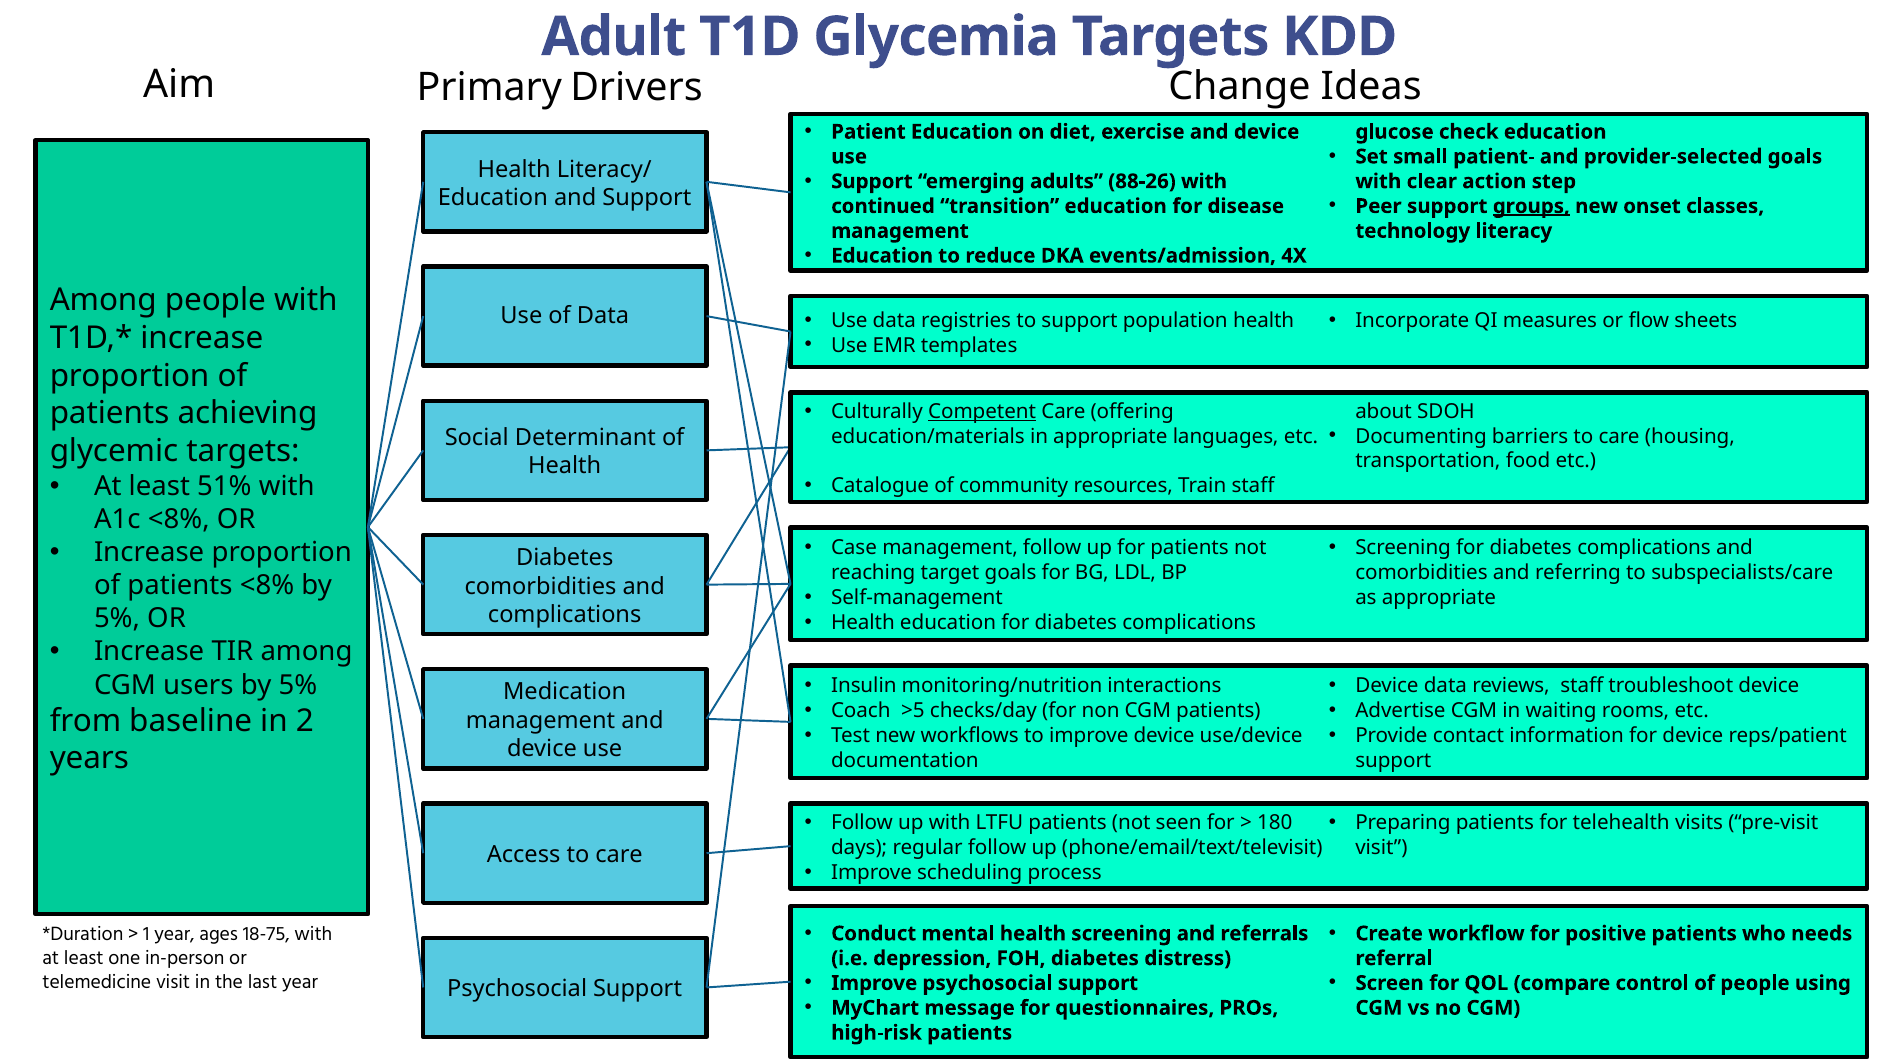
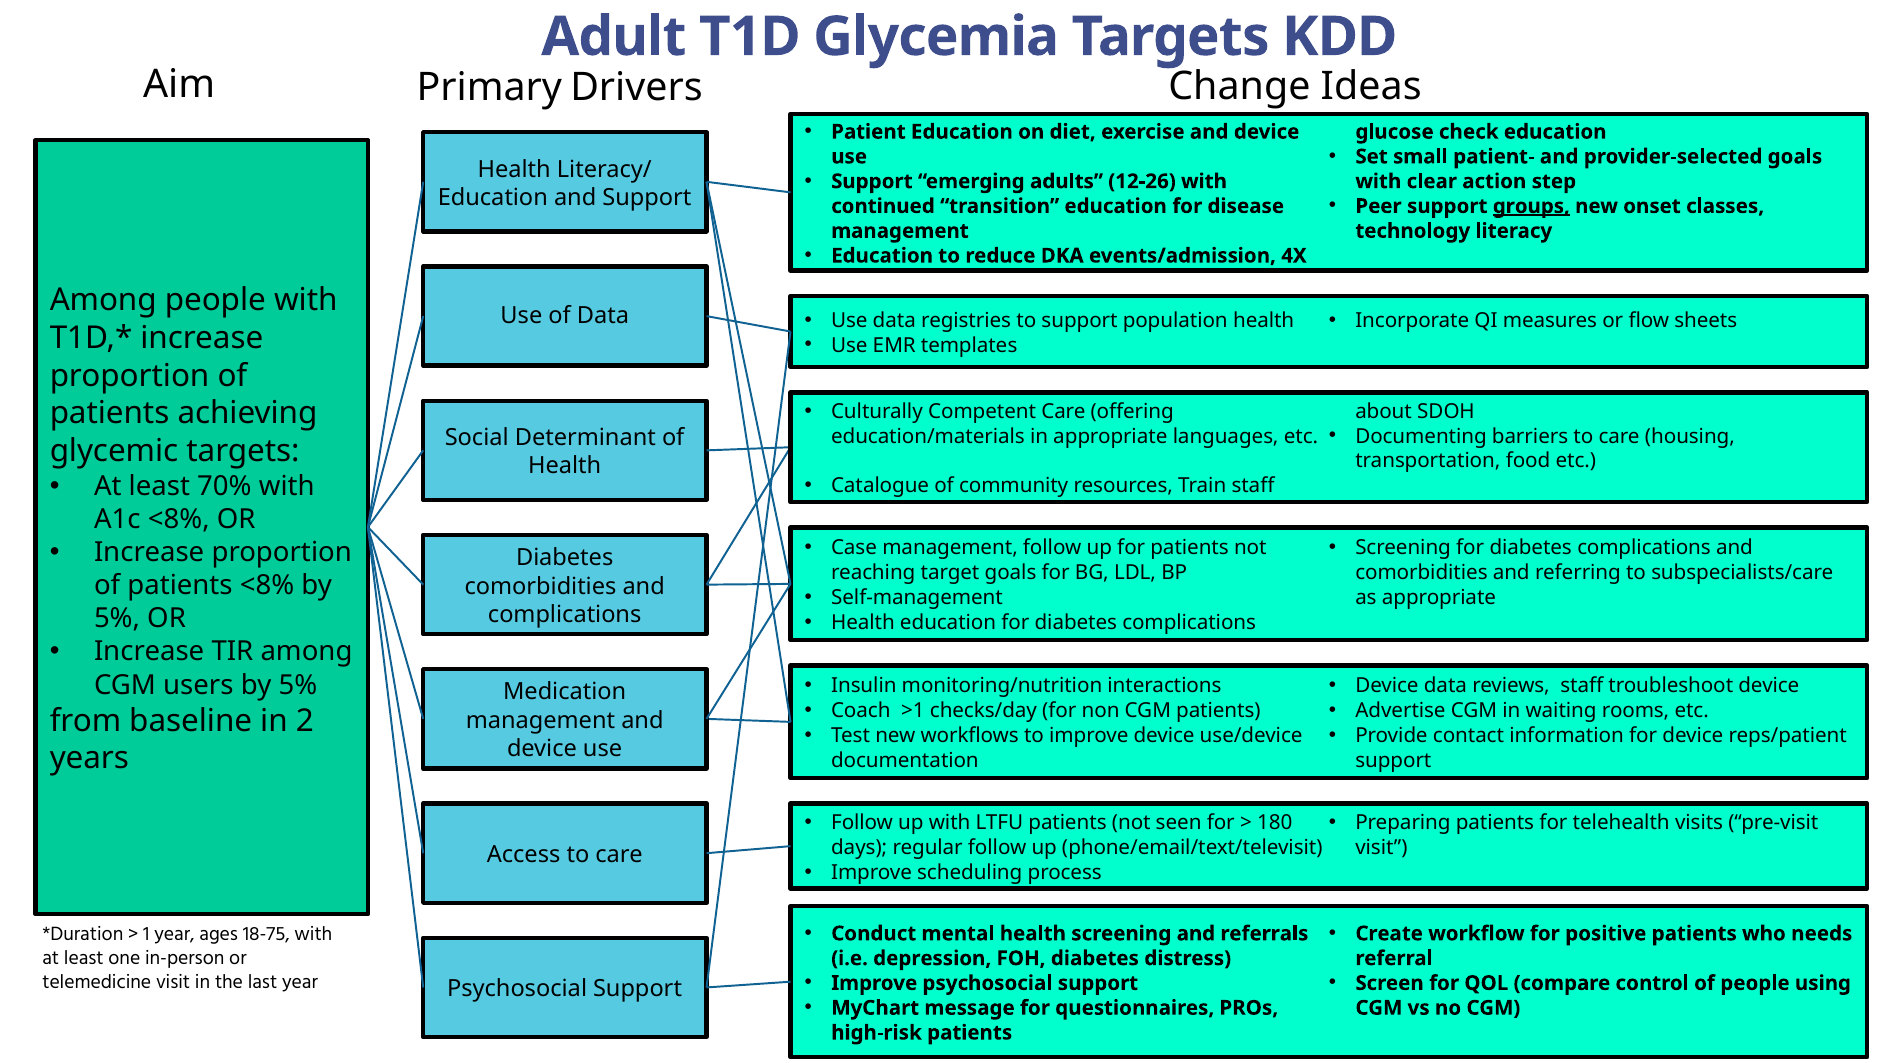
88-26: 88-26 -> 12-26
Competent underline: present -> none
51%: 51% -> 70%
>5: >5 -> >1
